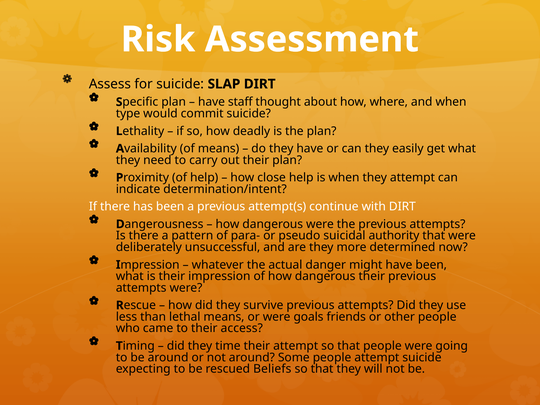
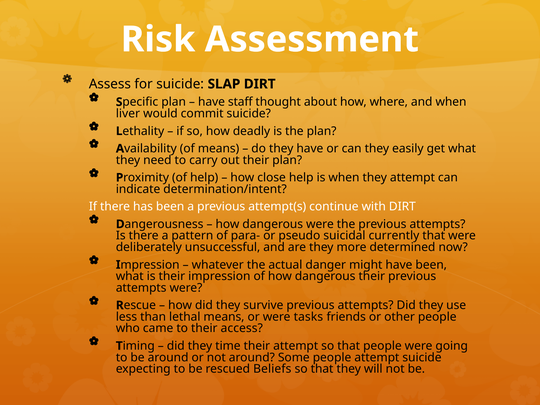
type: type -> liver
authority: authority -> currently
goals: goals -> tasks
